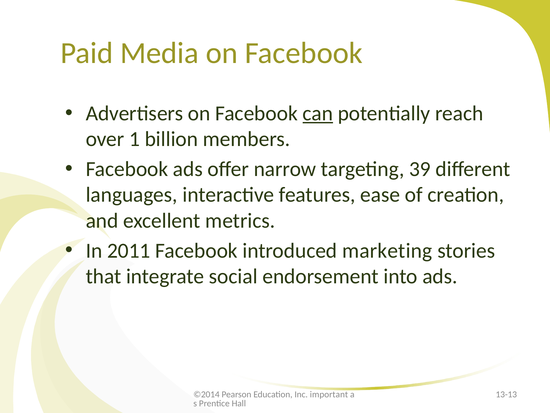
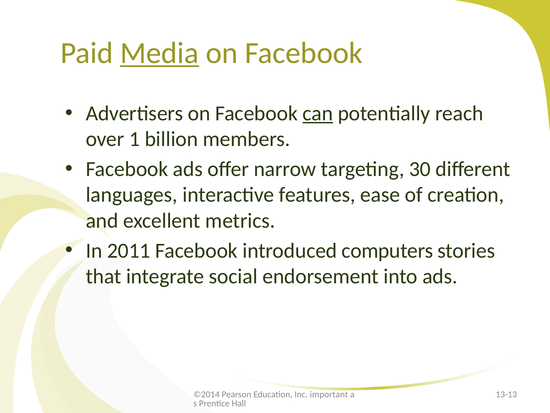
Media underline: none -> present
39: 39 -> 30
marketing: marketing -> computers
